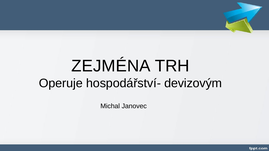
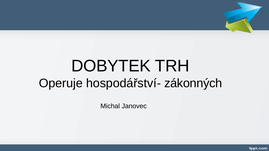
ZEJMÉNA: ZEJMÉNA -> DOBYTEK
devizovým: devizovým -> zákonných
